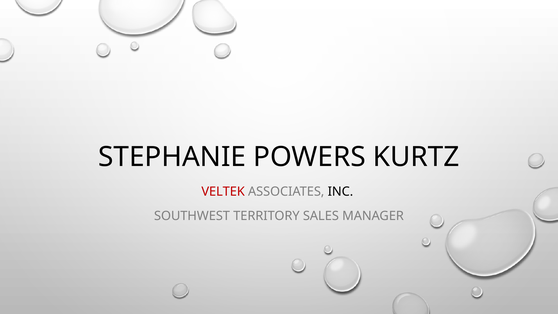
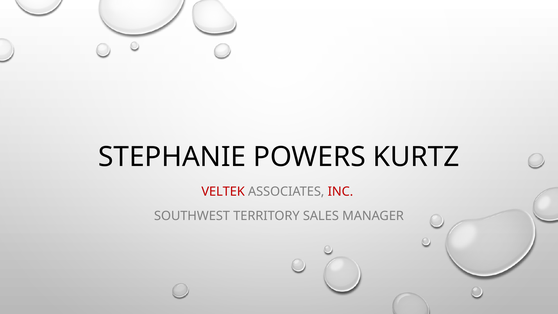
INC colour: black -> red
